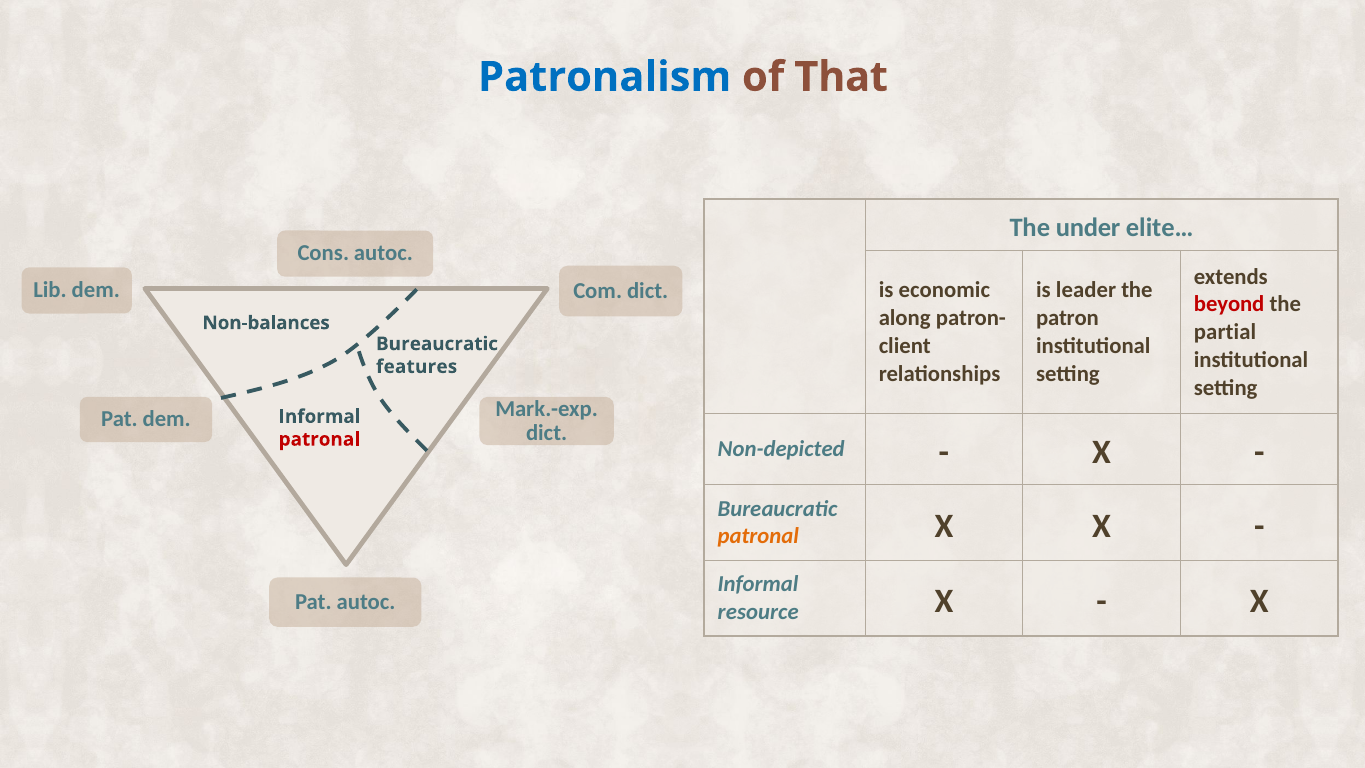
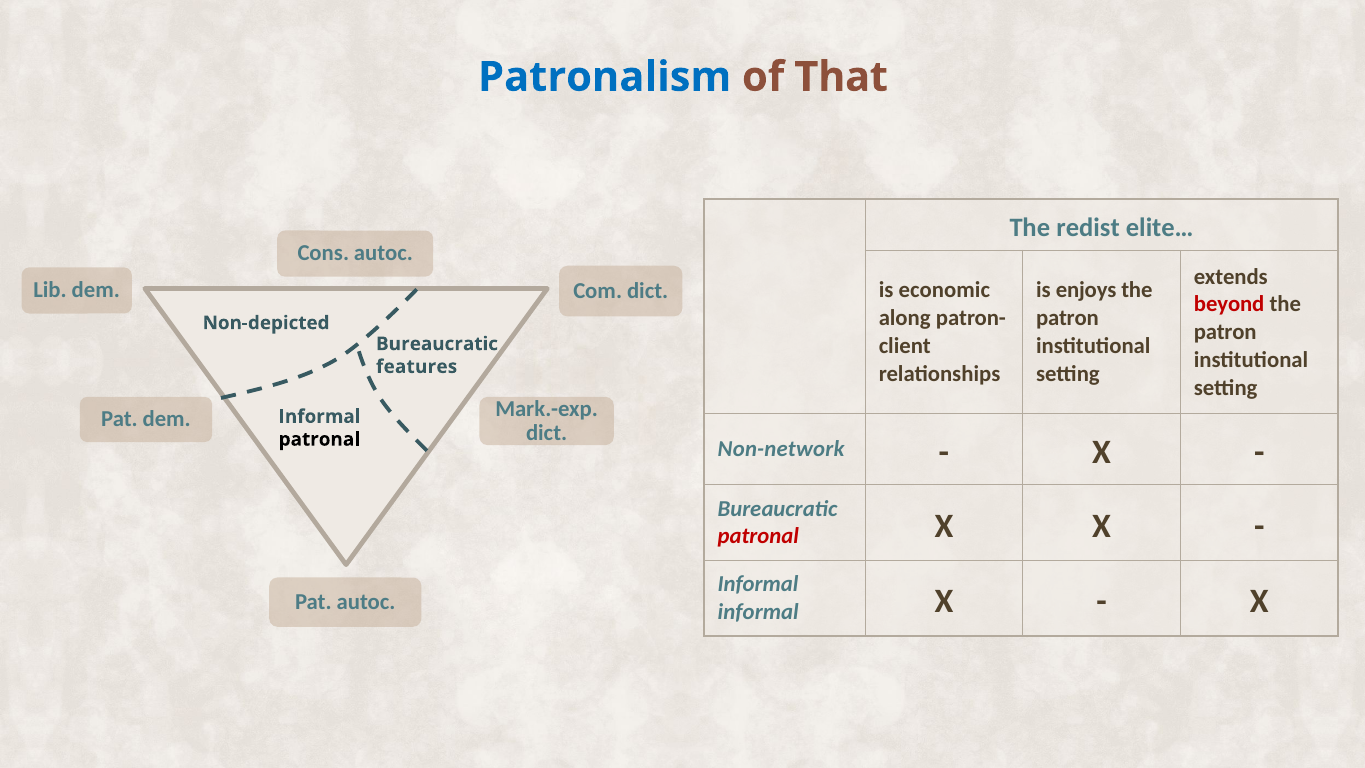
under: under -> redist
leader: leader -> enjoys
Non-balances: Non-balances -> Non-depicted
partial at (1225, 332): partial -> patron
patronal at (319, 439) colour: red -> black
Non-depicted: Non-depicted -> Non-network
patronal at (758, 536) colour: orange -> red
resource at (758, 612): resource -> informal
